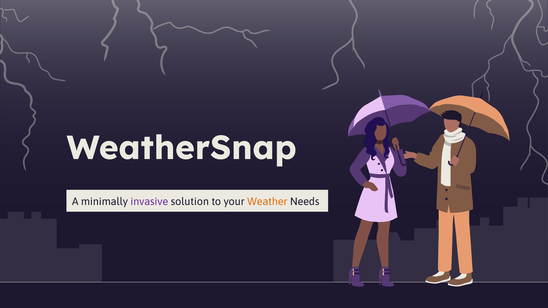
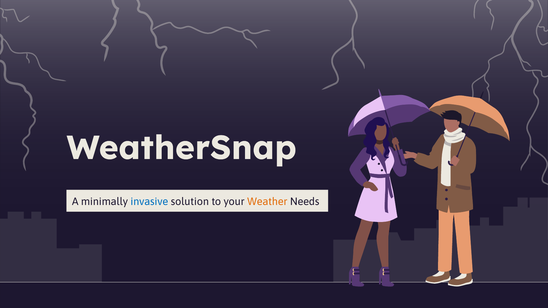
invasive colour: purple -> blue
